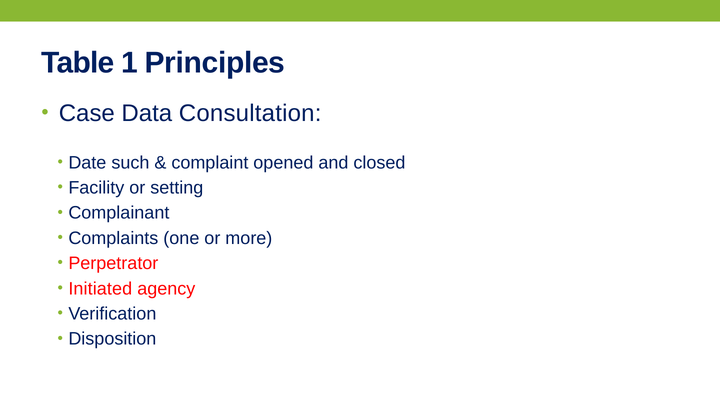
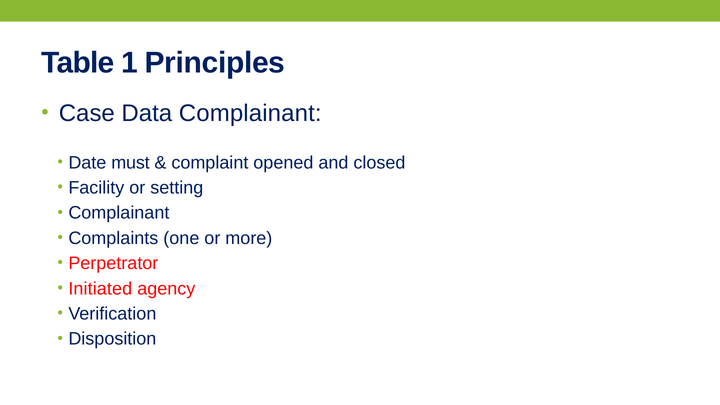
Data Consultation: Consultation -> Complainant
such: such -> must
